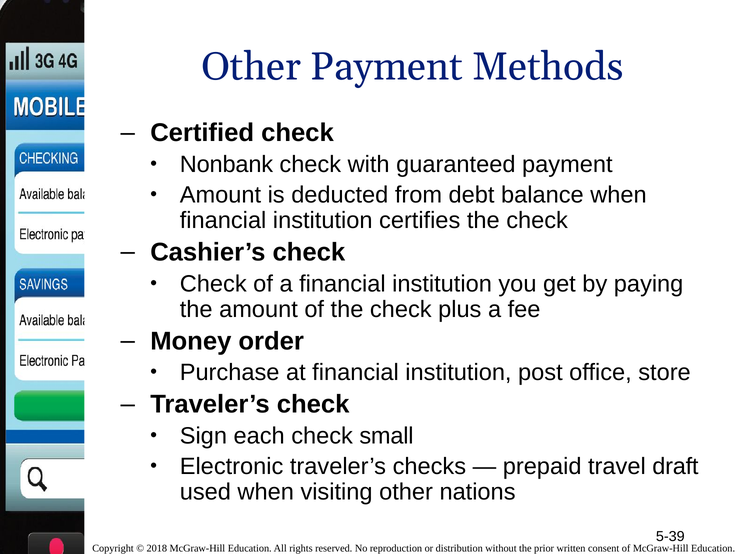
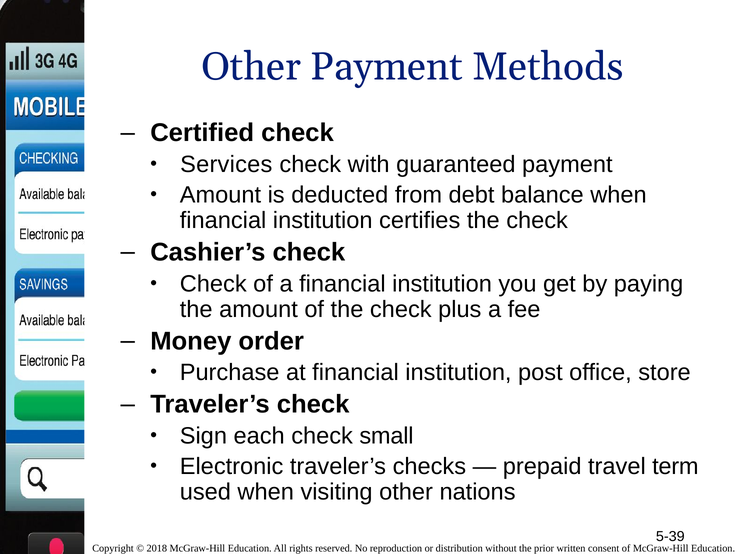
Nonbank: Nonbank -> Services
draft: draft -> term
